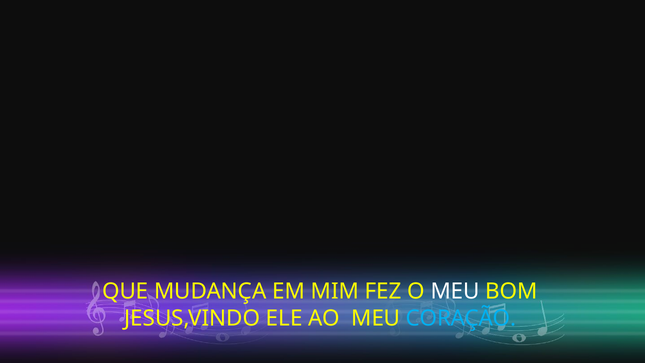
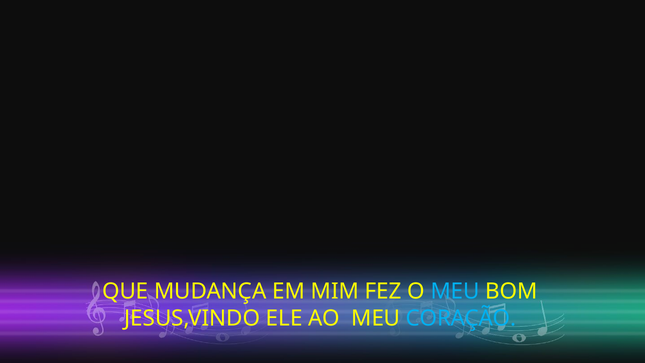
MEU at (455, 291) colour: white -> light blue
